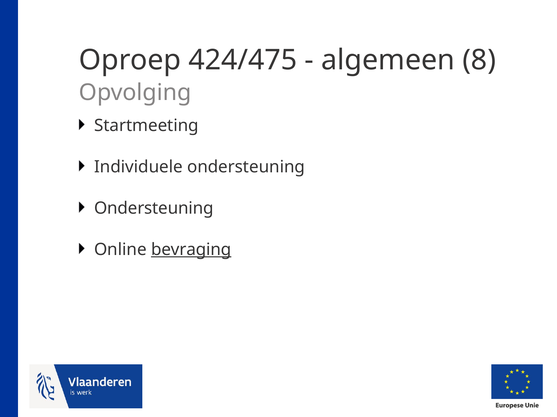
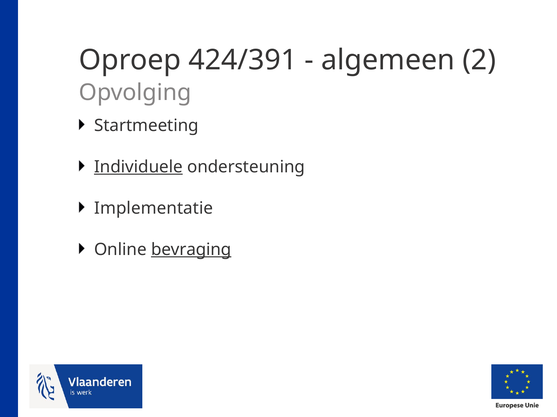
424/475: 424/475 -> 424/391
8: 8 -> 2
Individuele underline: none -> present
Ondersteuning at (154, 209): Ondersteuning -> Implementatie
